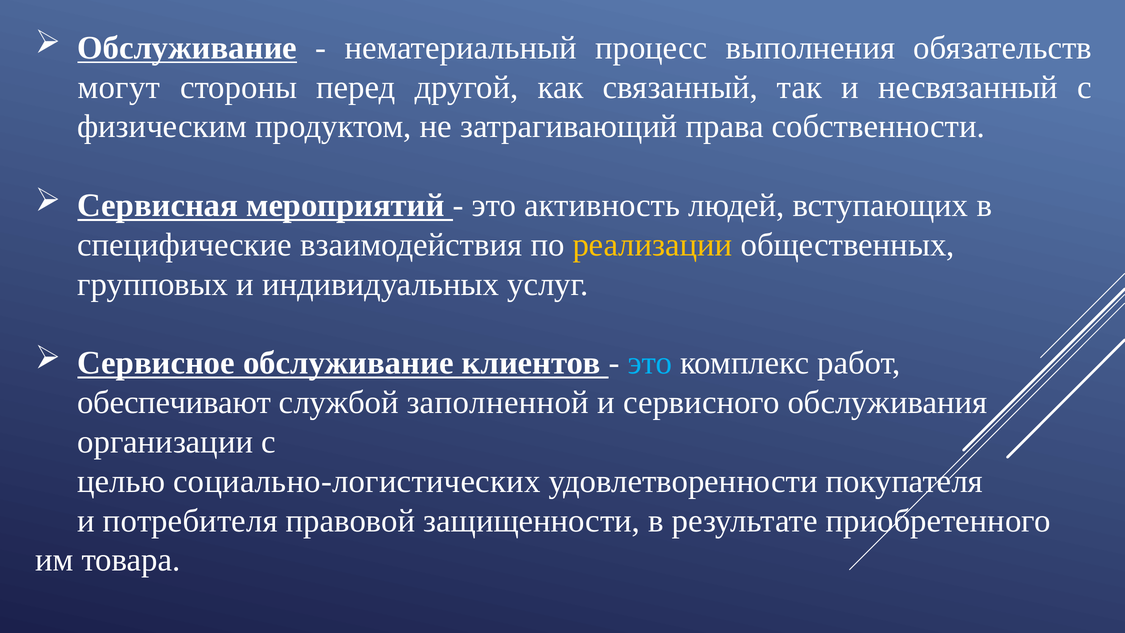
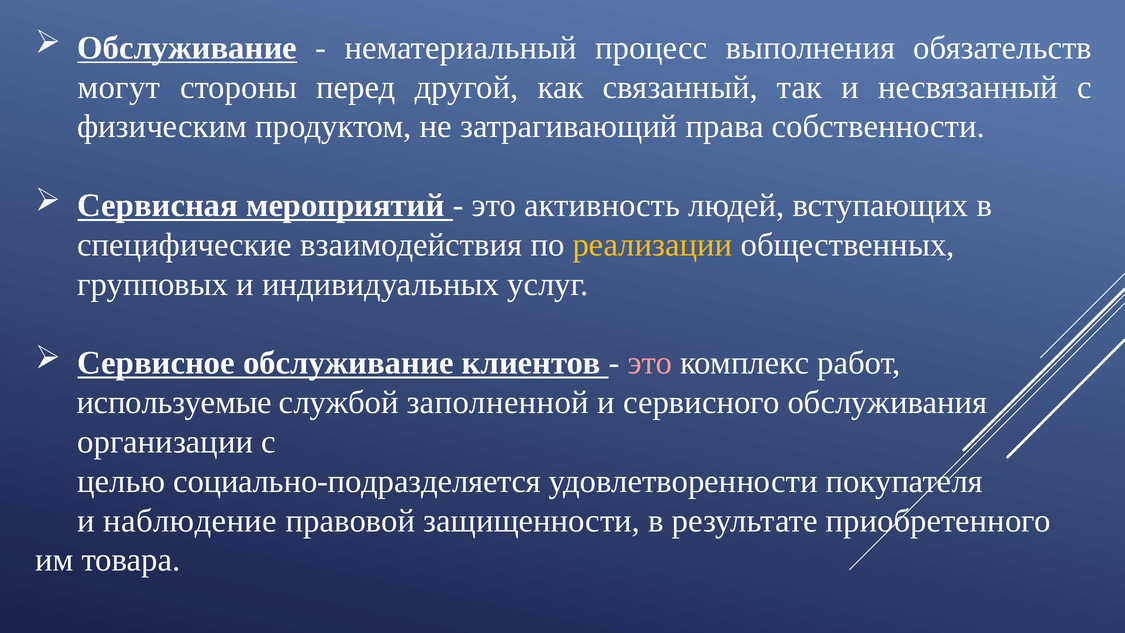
это at (650, 363) colour: light blue -> pink
обеспечивают: обеспечивают -> используемые
социально-логистических: социально-логистических -> социально-подразделяется
потребителя: потребителя -> наблюдение
